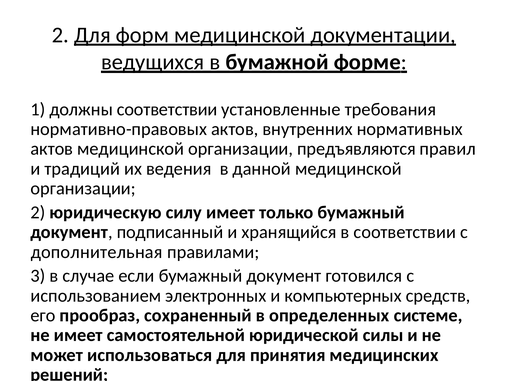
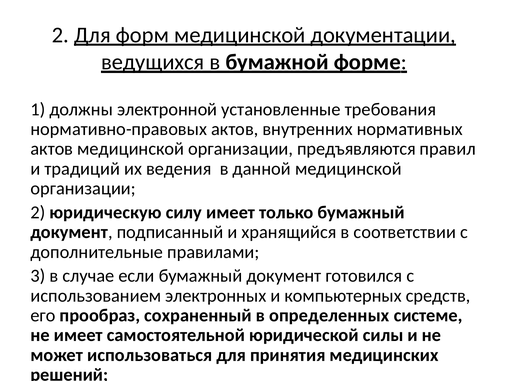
должны соответствии: соответствии -> электронной
дополнительная: дополнительная -> дополнительные
